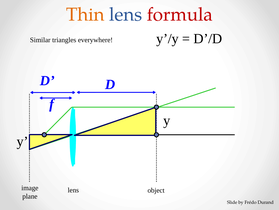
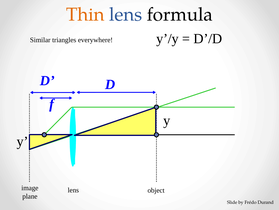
formula colour: red -> black
